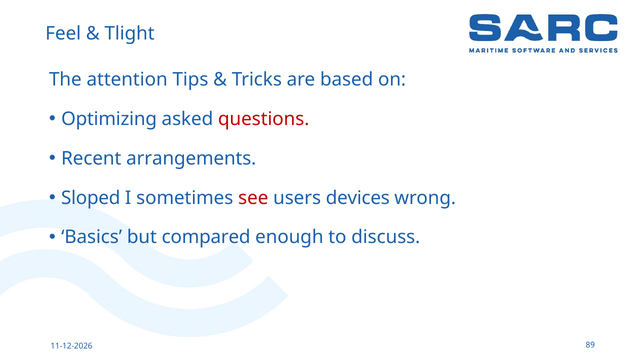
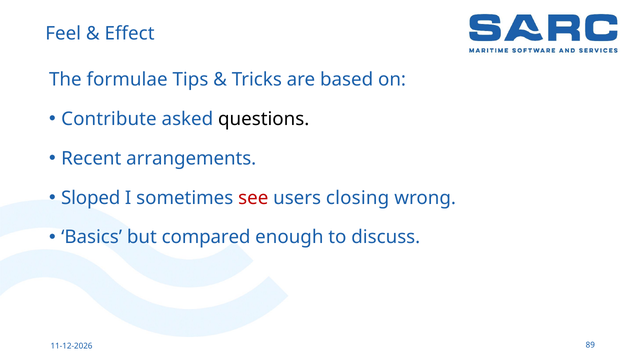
Tlight: Tlight -> Effect
attention: attention -> formulae
Optimizing: Optimizing -> Contribute
questions colour: red -> black
devices: devices -> closing
